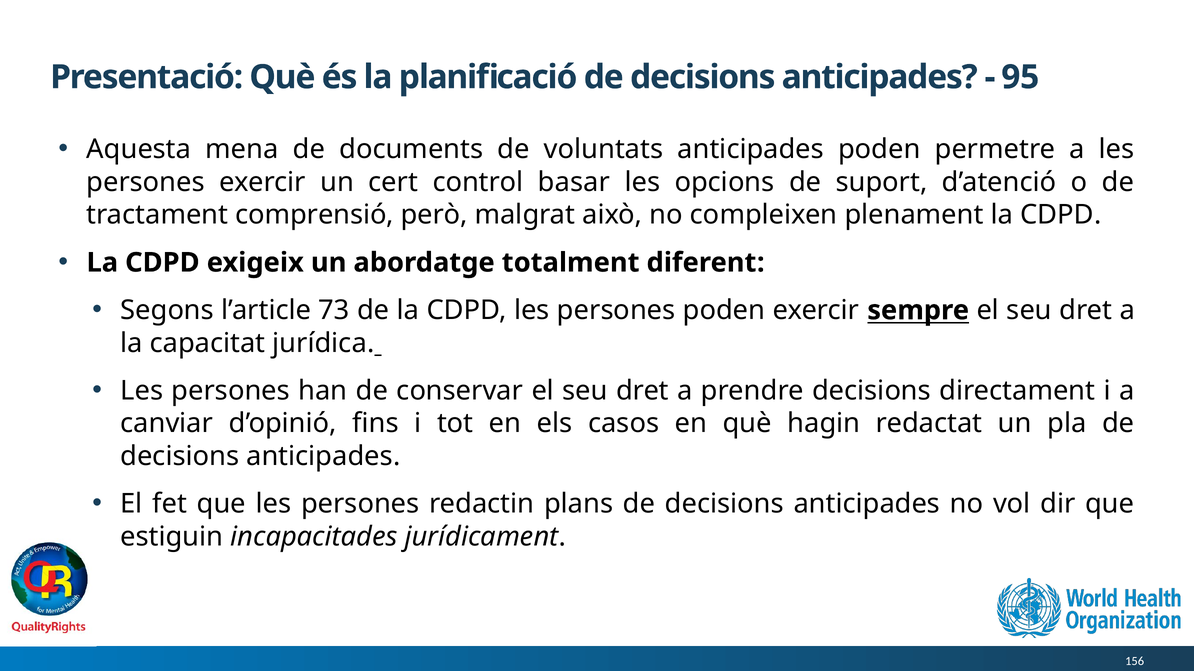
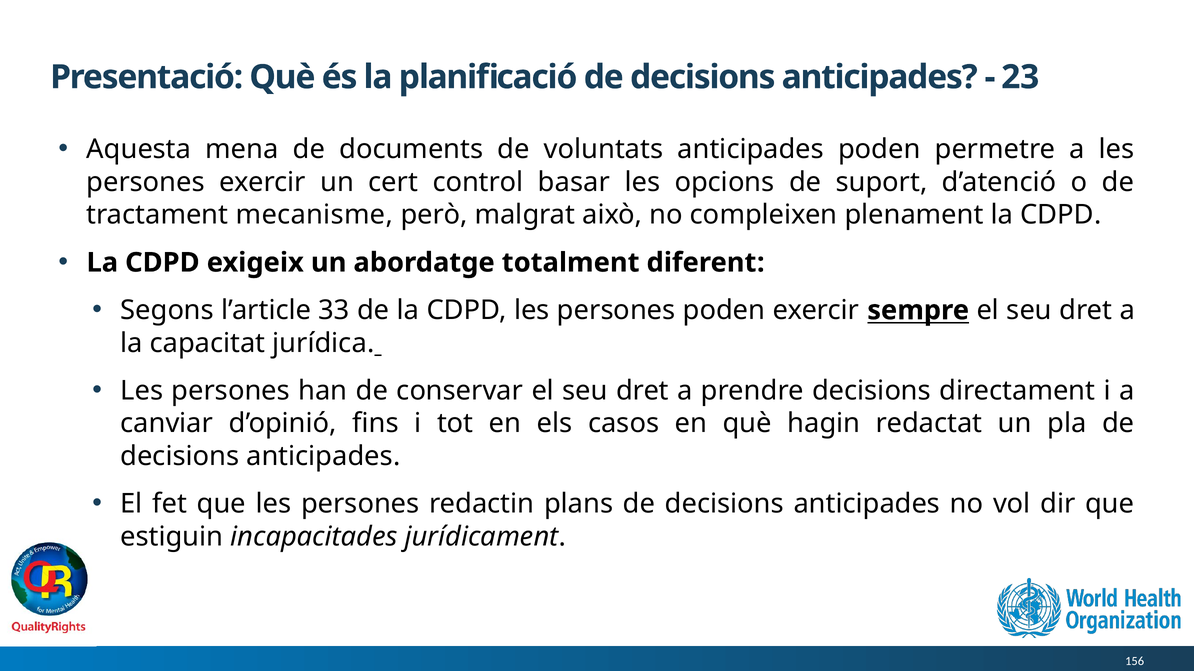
95: 95 -> 23
comprensió: comprensió -> mecanisme
73: 73 -> 33
